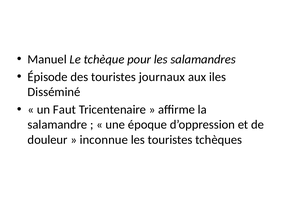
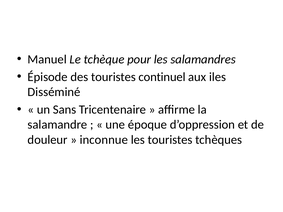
journaux: journaux -> continuel
Faut: Faut -> Sans
